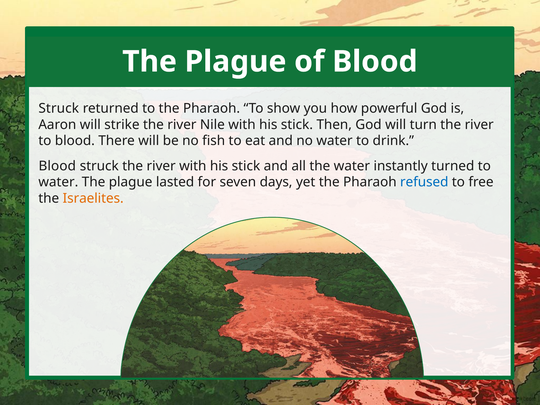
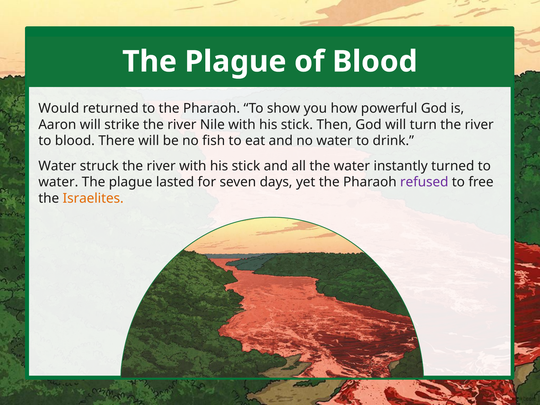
Struck at (59, 108): Struck -> Would
Blood at (57, 166): Blood -> Water
refused colour: blue -> purple
